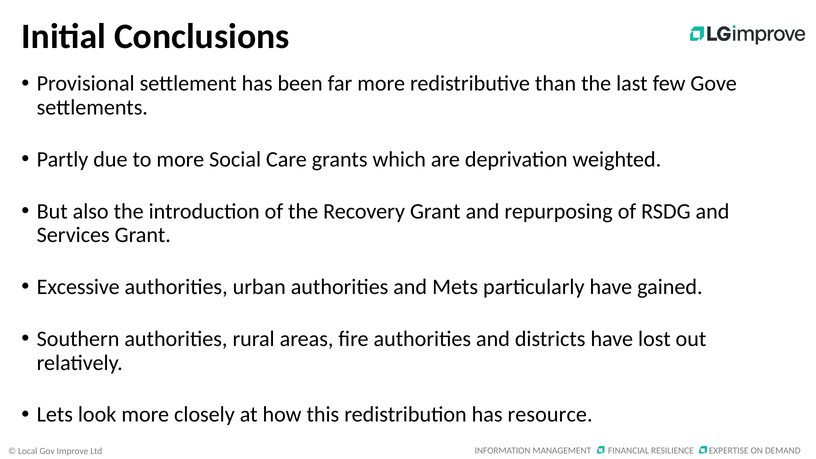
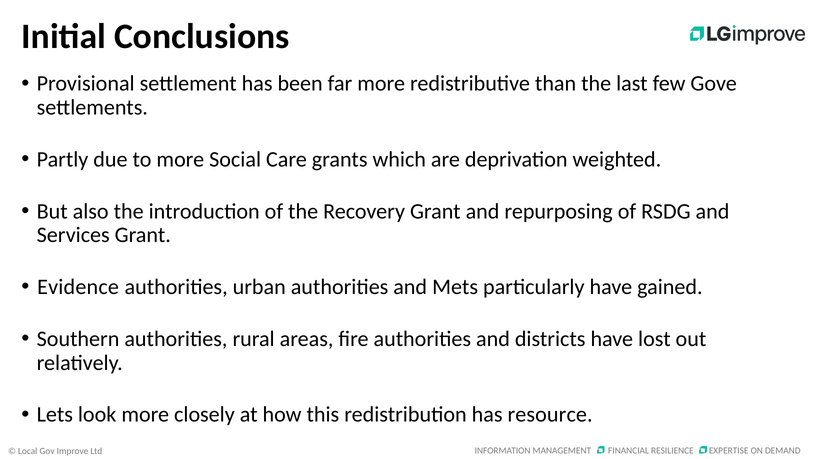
Excessive: Excessive -> Evidence
